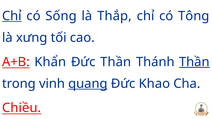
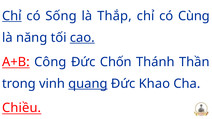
Tông: Tông -> Cùng
xưng: xưng -> năng
cao underline: none -> present
Khẩn: Khẩn -> Công
Đức Thần: Thần -> Chốn
Thần at (194, 62) underline: present -> none
